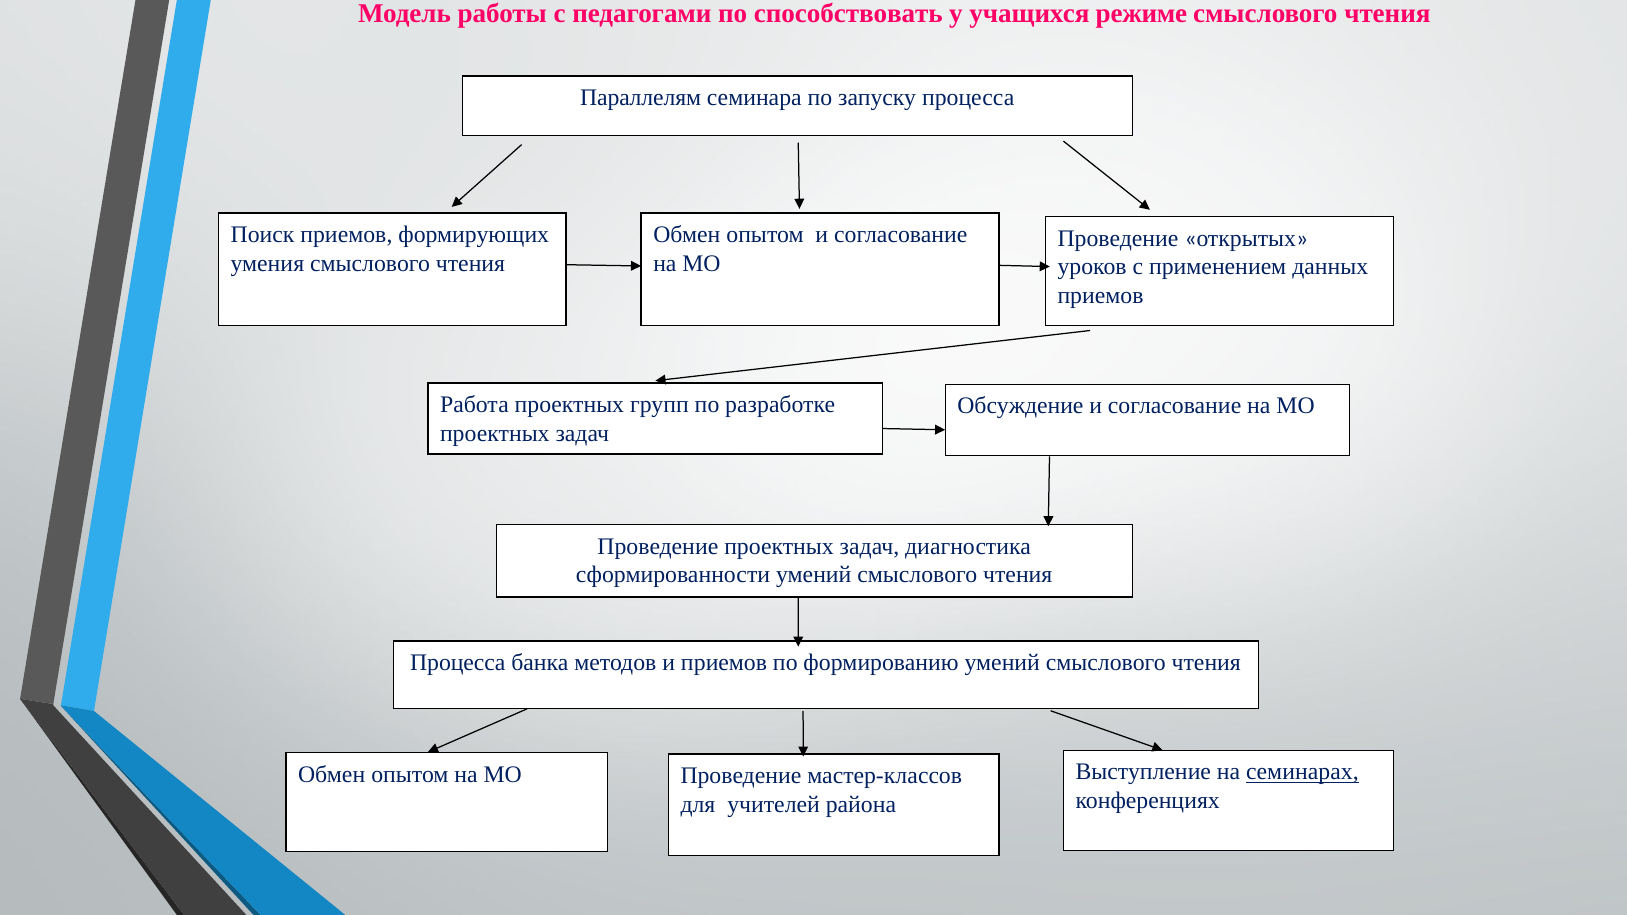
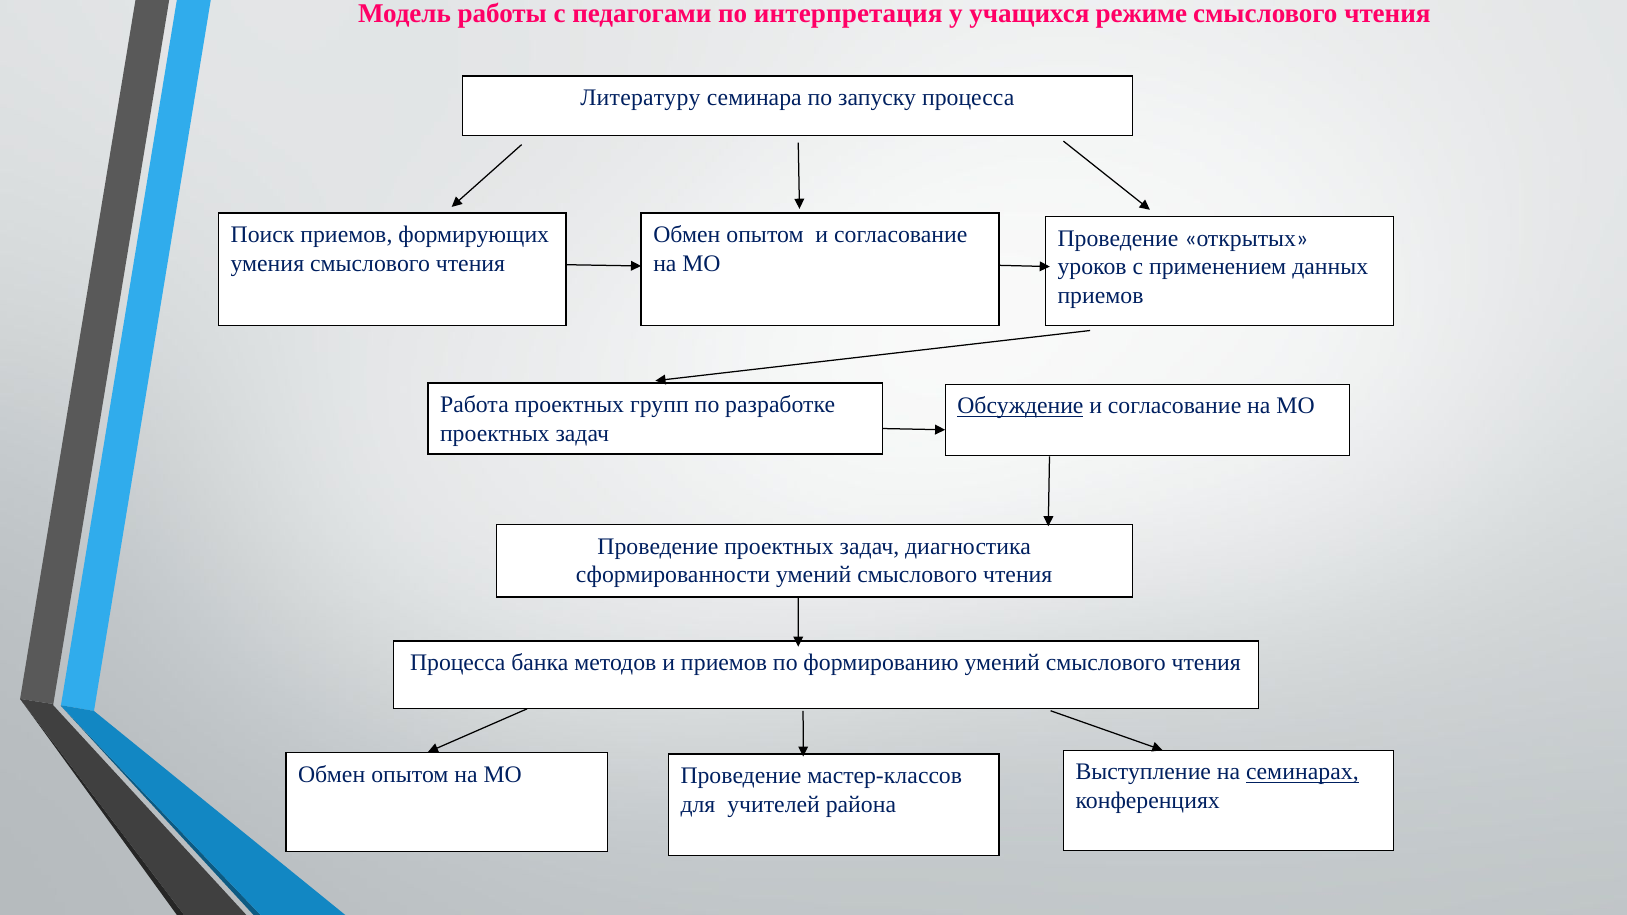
способствовать: способствовать -> интерпретация
Параллелям: Параллелям -> Литературу
Обсуждение underline: none -> present
